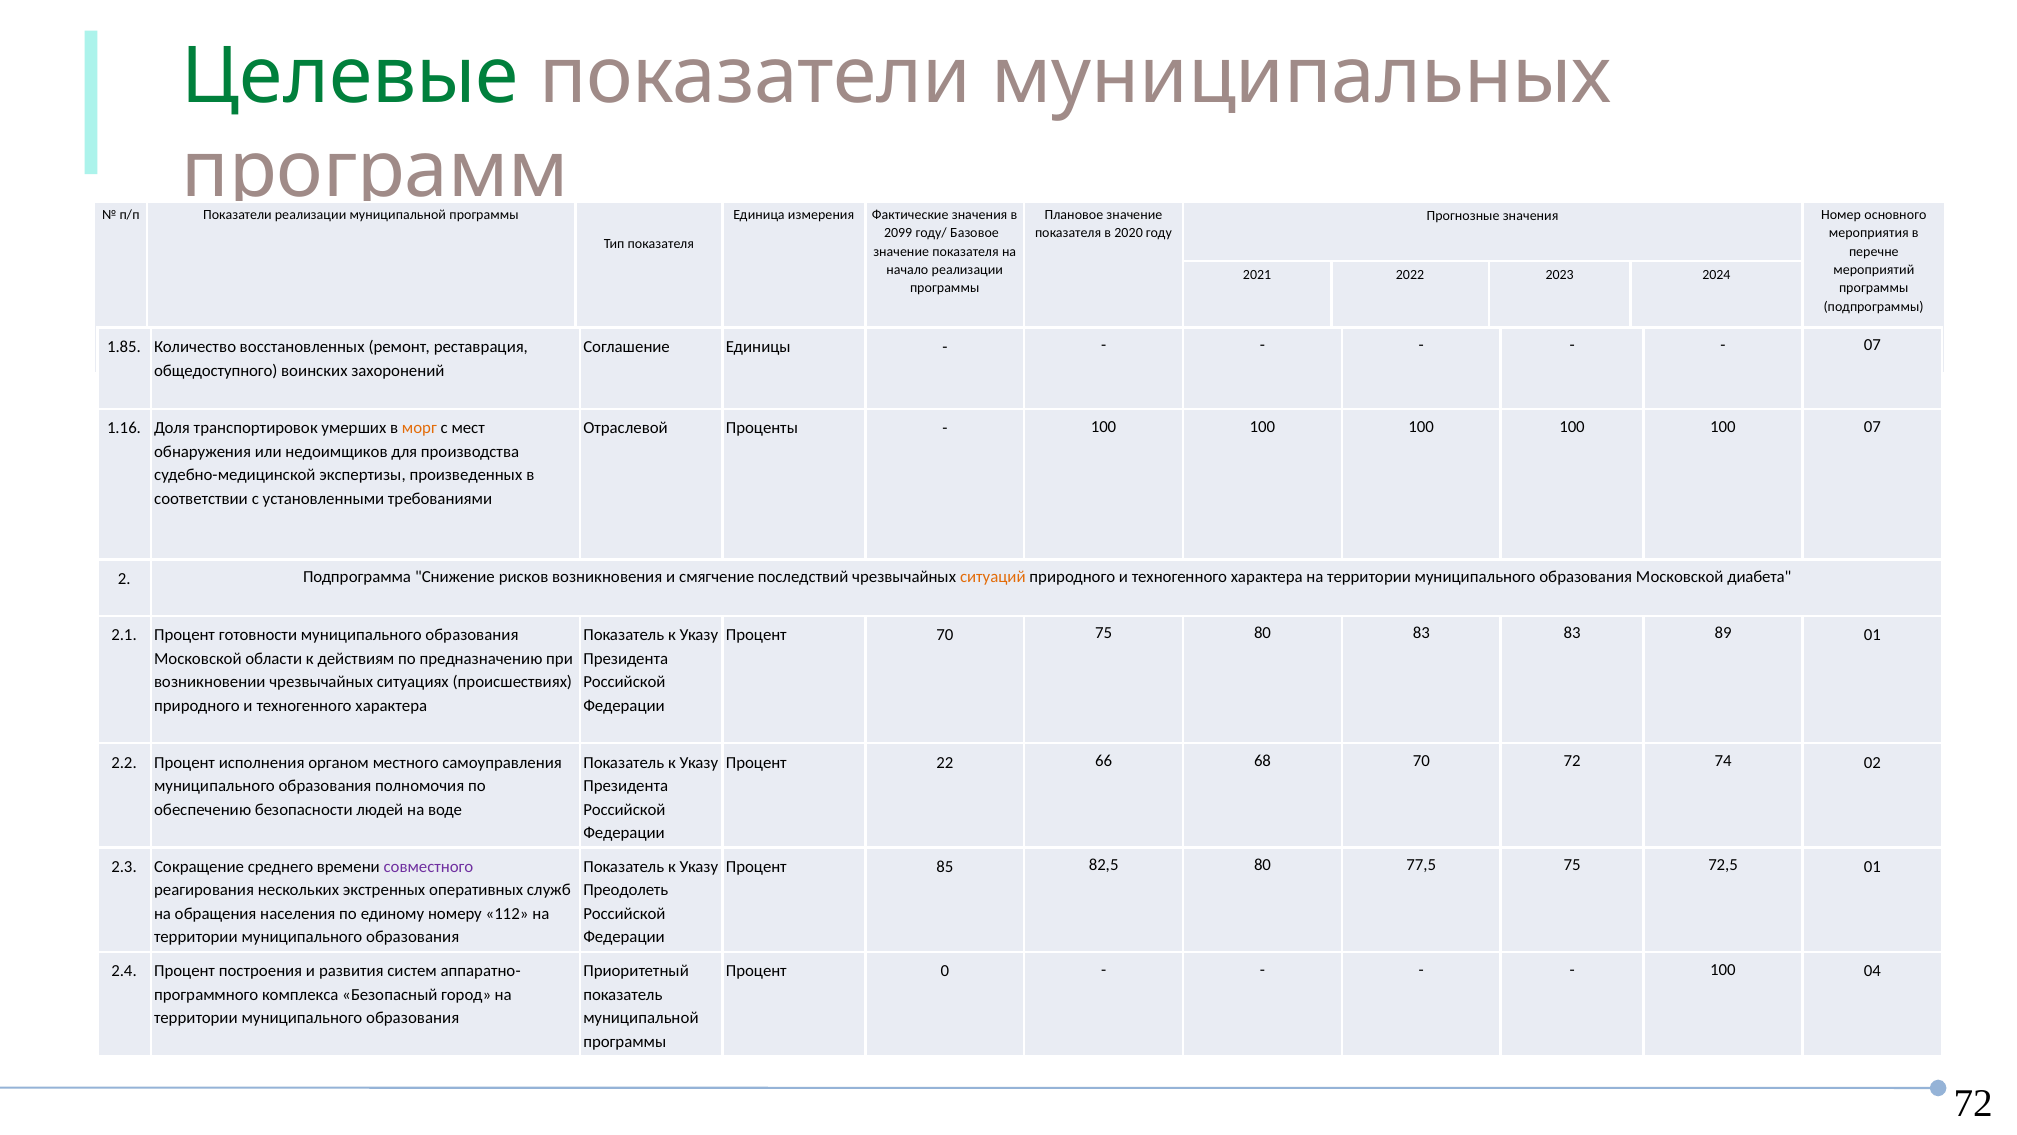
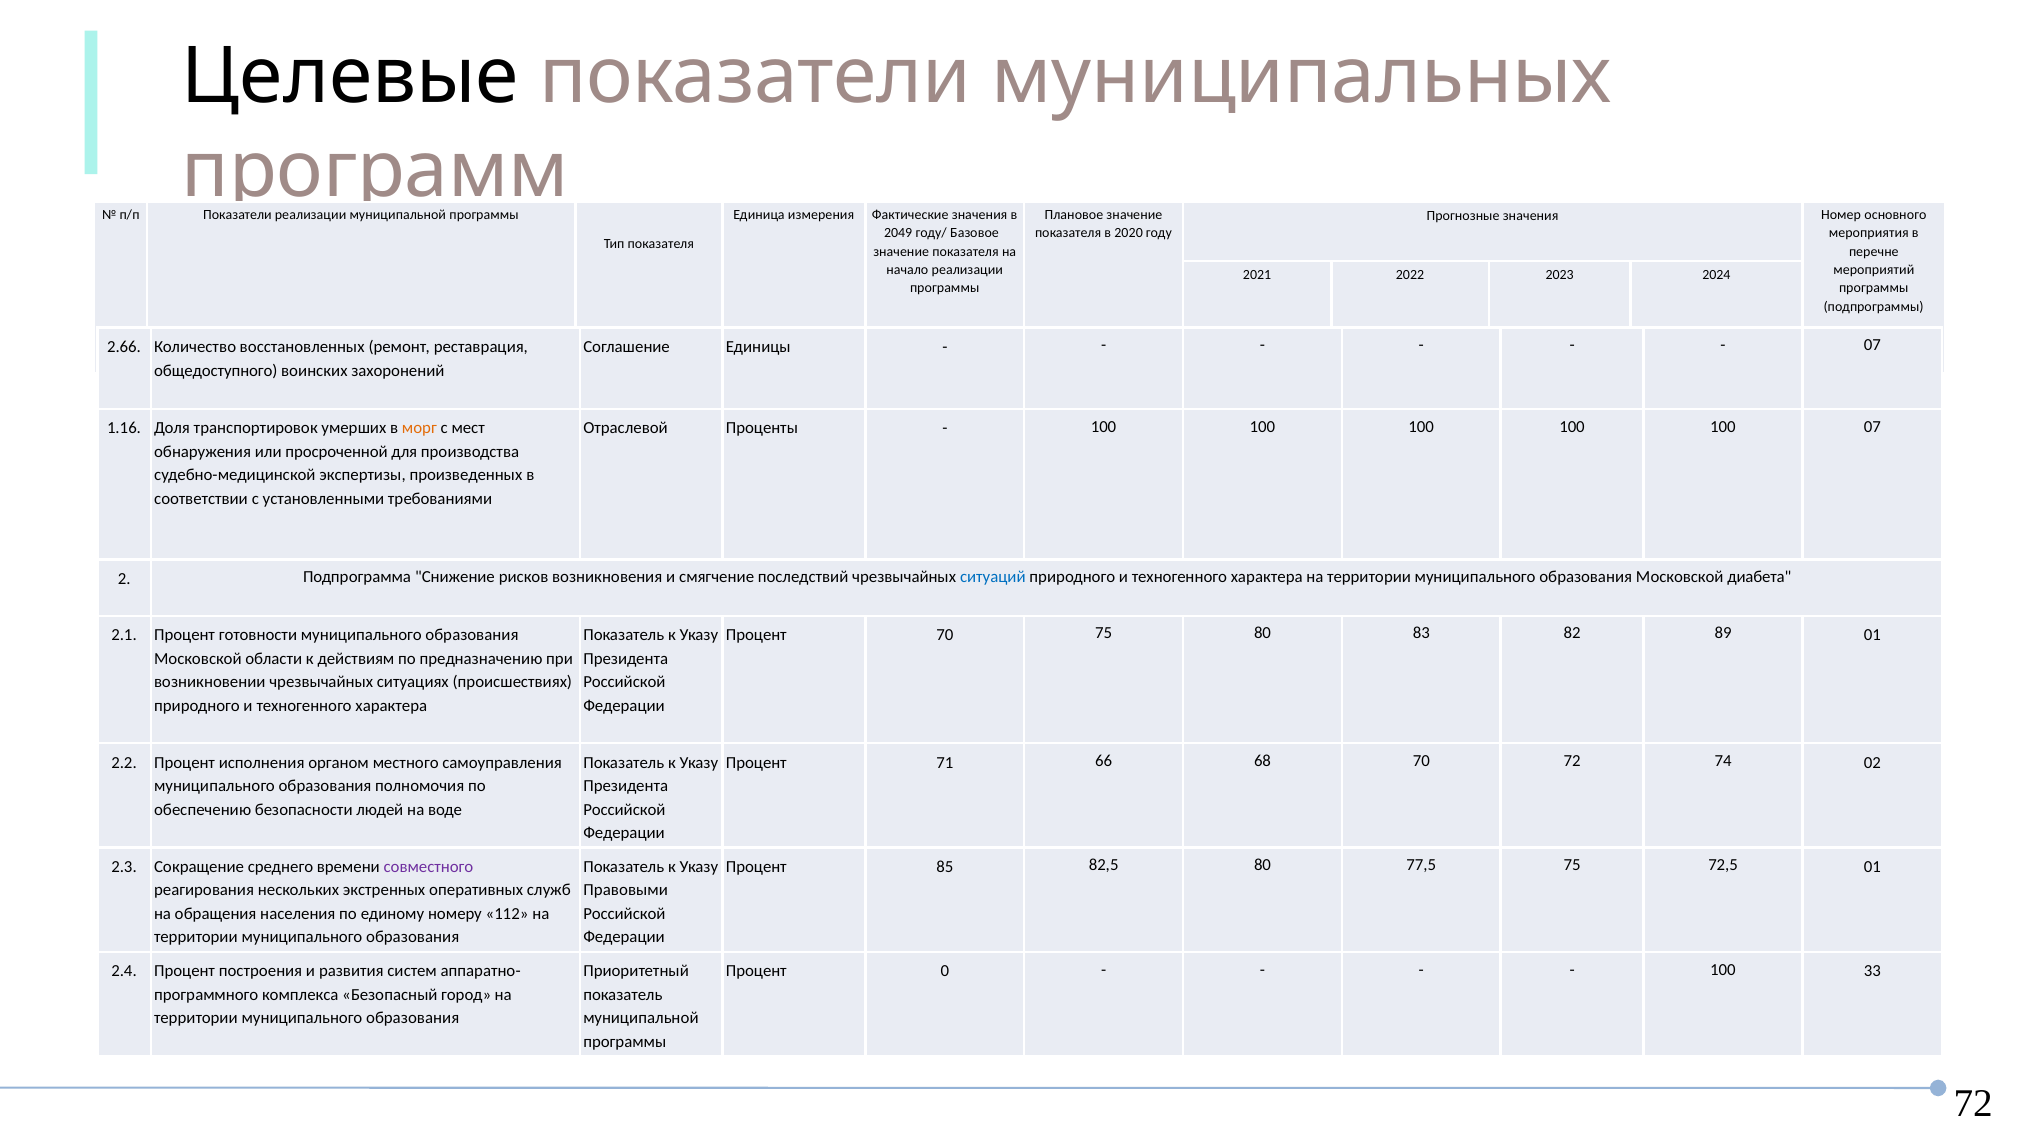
Целевые colour: green -> black
2099: 2099 -> 2049
1.85: 1.85 -> 2.66
недоимщиков: недоимщиков -> просроченной
ситуаций colour: orange -> blue
83 83: 83 -> 82
22: 22 -> 71
Преодолеть: Преодолеть -> Правовыми
04: 04 -> 33
